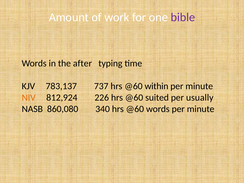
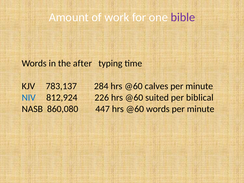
737: 737 -> 284
within: within -> calves
NIV colour: orange -> blue
usually: usually -> biblical
340: 340 -> 447
